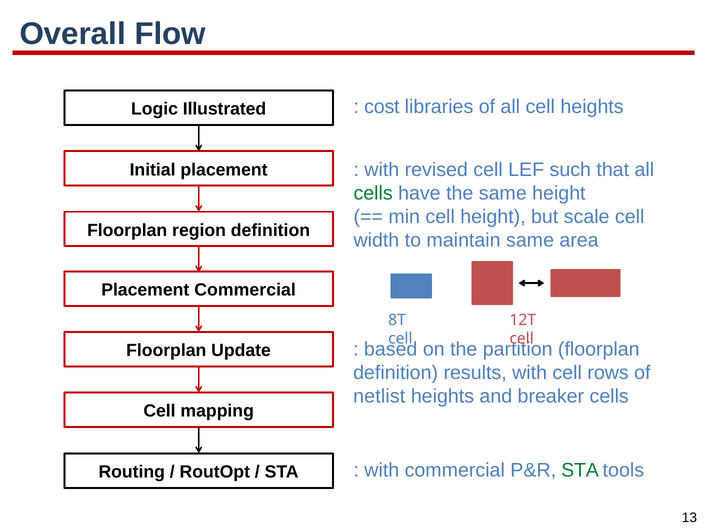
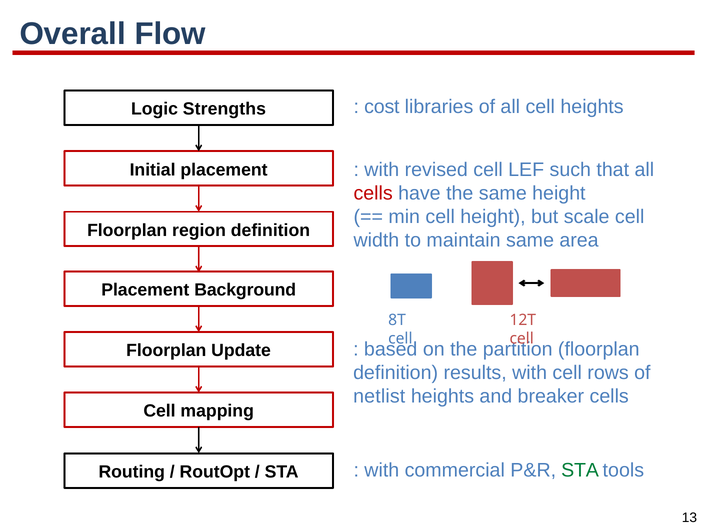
Illustrated: Illustrated -> Strengths
cells at (373, 193) colour: green -> red
Placement Commercial: Commercial -> Background
